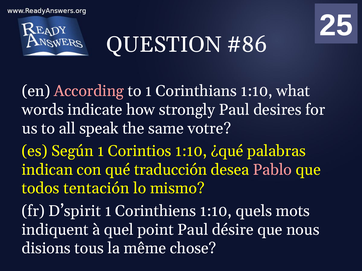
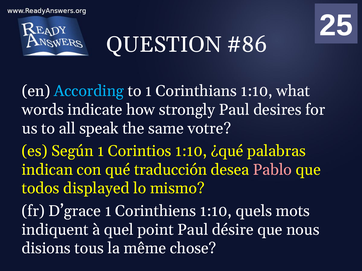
According colour: pink -> light blue
tentación: tentación -> displayed
D’spirit: D’spirit -> D’grace
